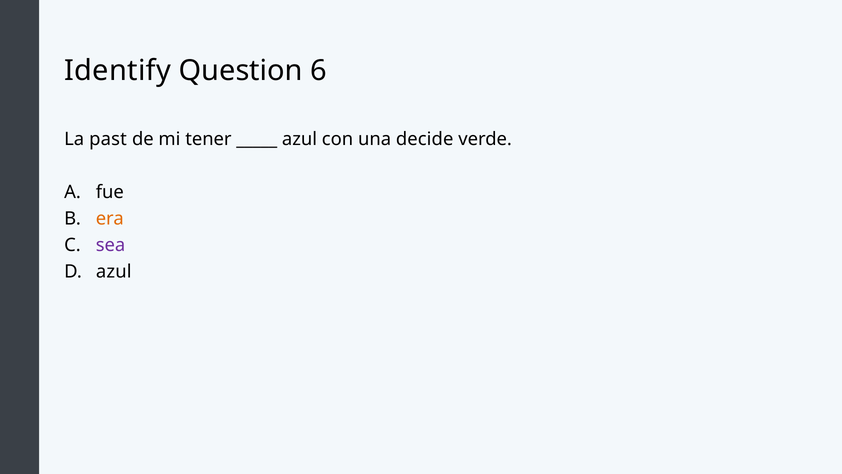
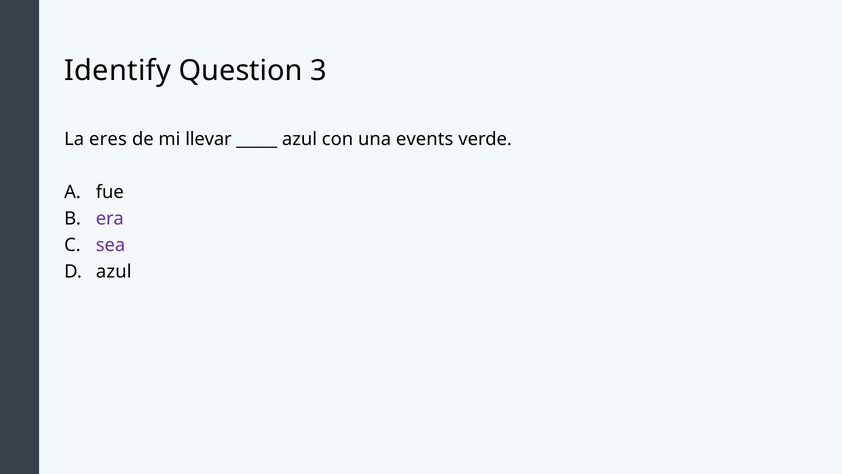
6: 6 -> 3
past: past -> eres
tener: tener -> llevar
decide: decide -> events
era colour: orange -> purple
